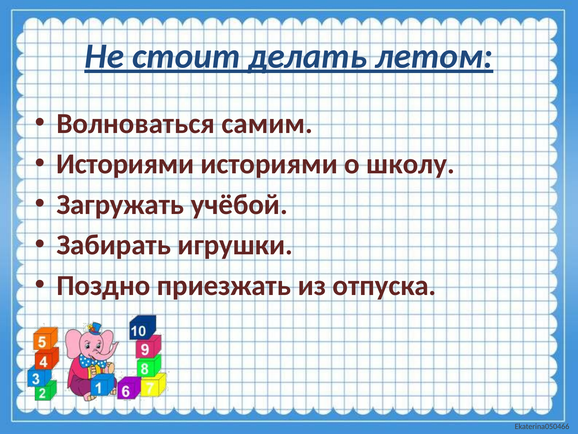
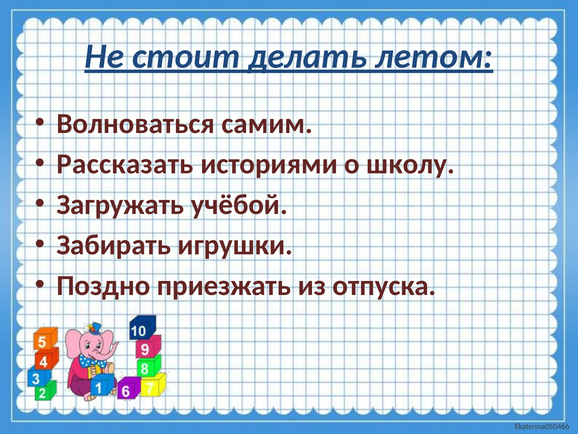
Историями at (125, 164): Историями -> Рассказать
